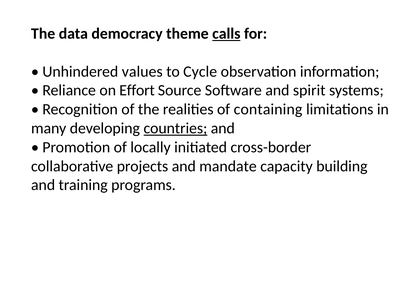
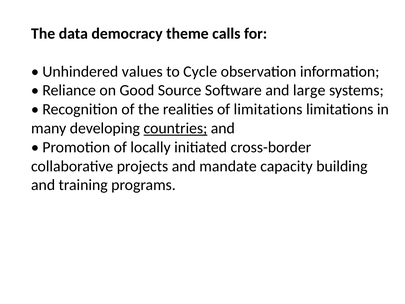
calls underline: present -> none
Effort: Effort -> Good
spirit: spirit -> large
of containing: containing -> limitations
